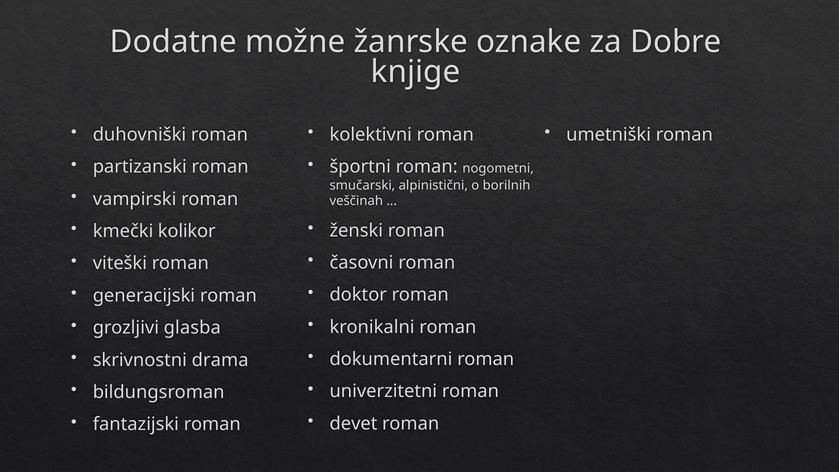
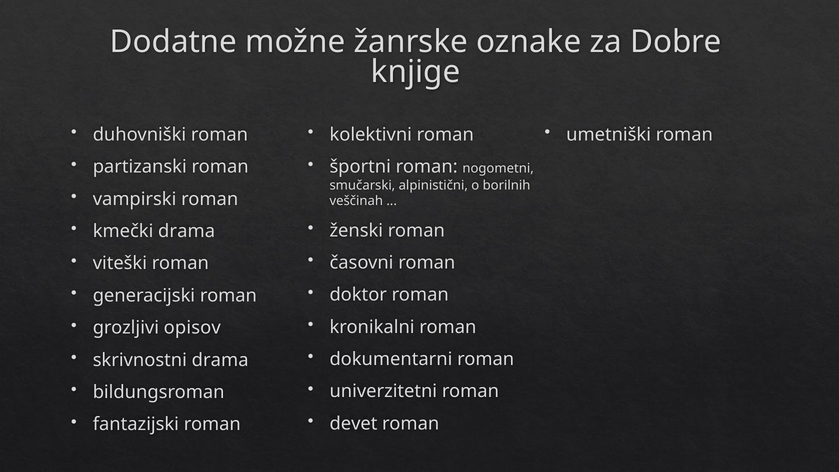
kmečki kolikor: kolikor -> drama
glasba: glasba -> opisov
